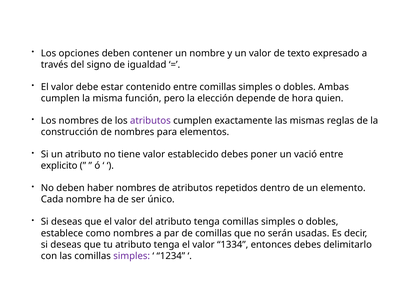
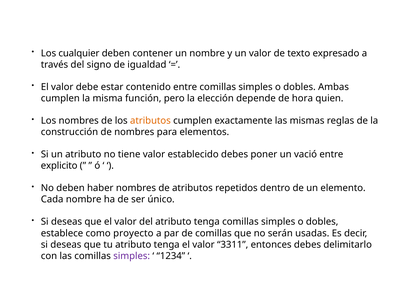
opciones: opciones -> cualquier
atributos at (150, 120) colour: purple -> orange
como nombres: nombres -> proyecto
1334: 1334 -> 3311
